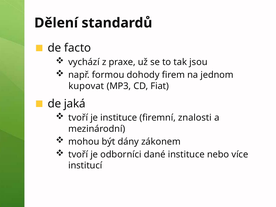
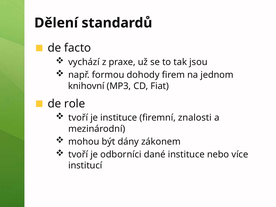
kupovat: kupovat -> knihovní
jaká: jaká -> role
